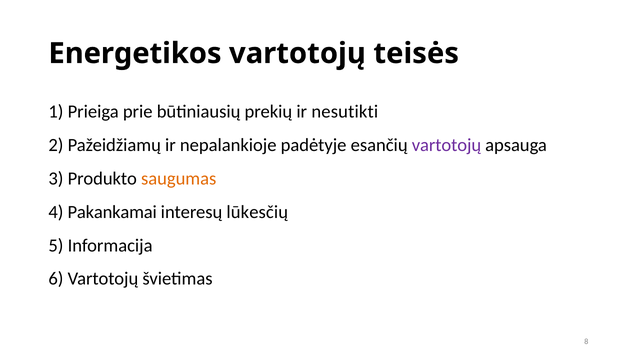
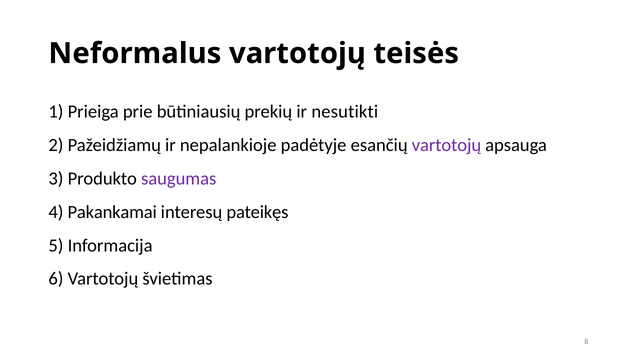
Energetikos: Energetikos -> Neformalus
saugumas colour: orange -> purple
lūkesčių: lūkesčių -> pateikęs
